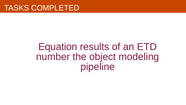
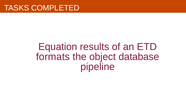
number: number -> formats
modeling: modeling -> database
